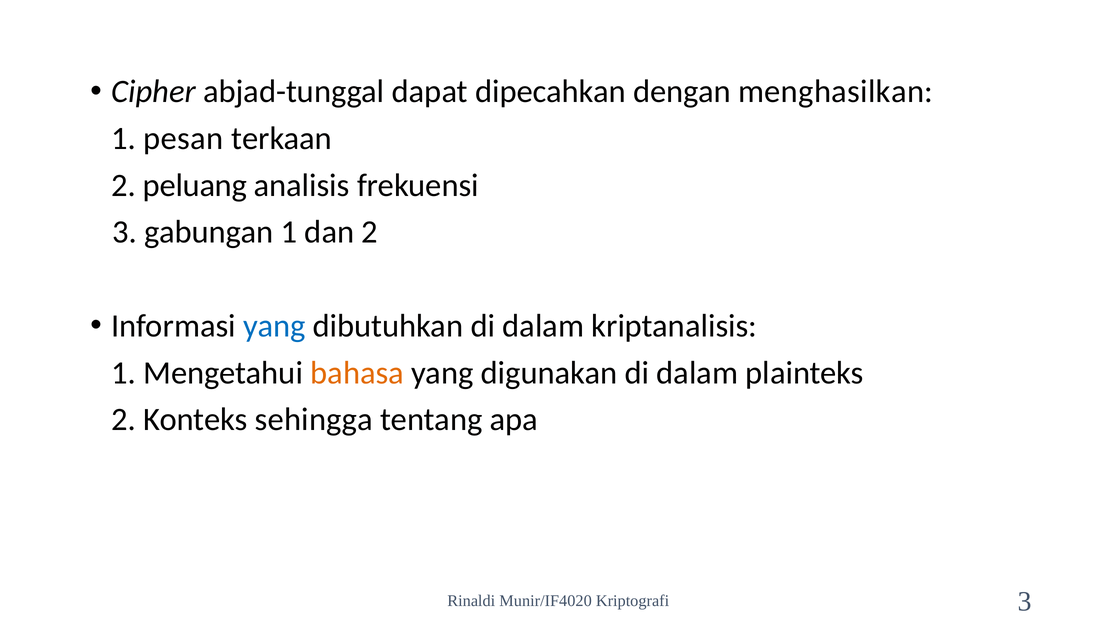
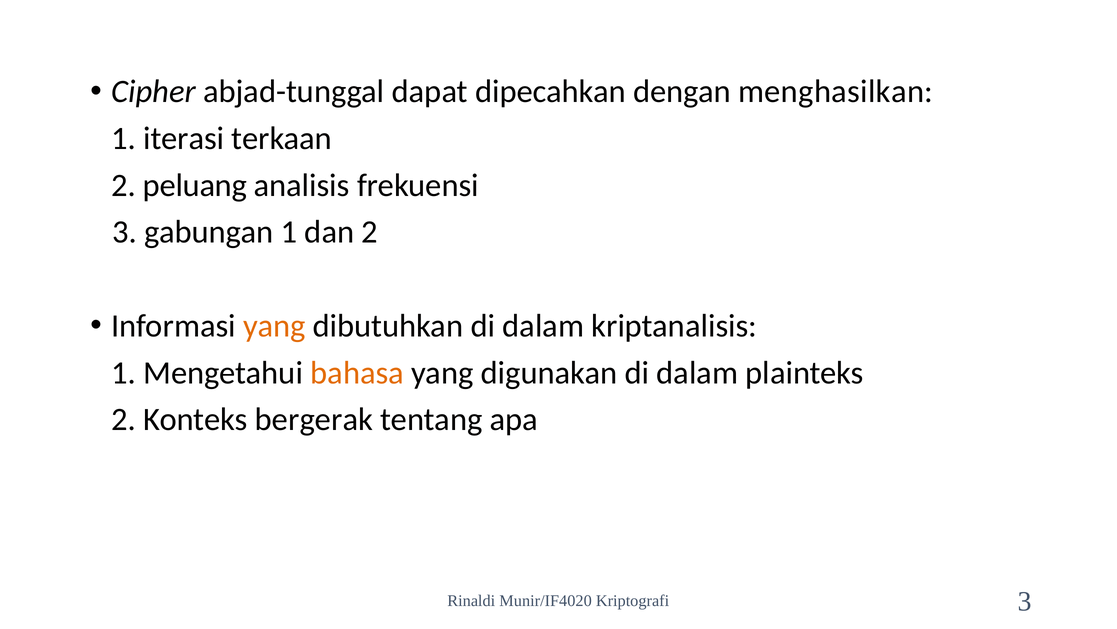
pesan: pesan -> iterasi
yang at (274, 326) colour: blue -> orange
sehingga: sehingga -> bergerak
